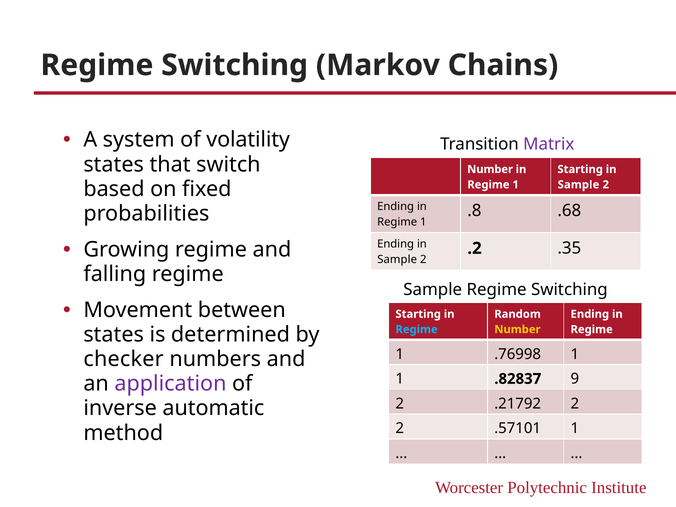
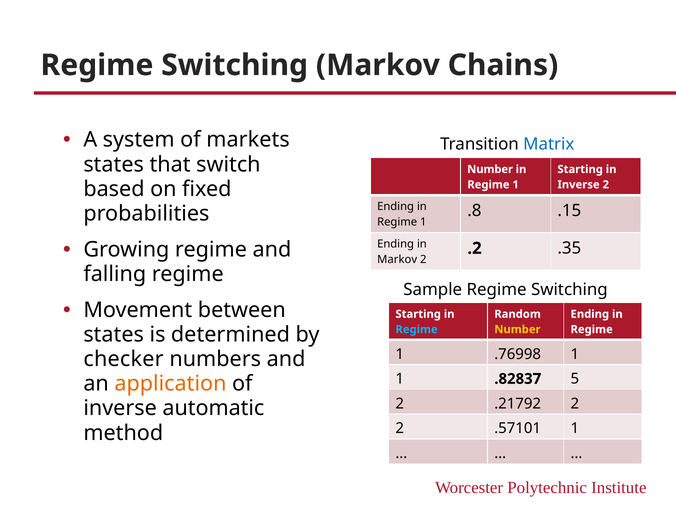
volatility: volatility -> markets
Matrix colour: purple -> blue
Sample at (578, 185): Sample -> Inverse
.68: .68 -> .15
Sample at (397, 260): Sample -> Markov
9: 9 -> 5
application colour: purple -> orange
